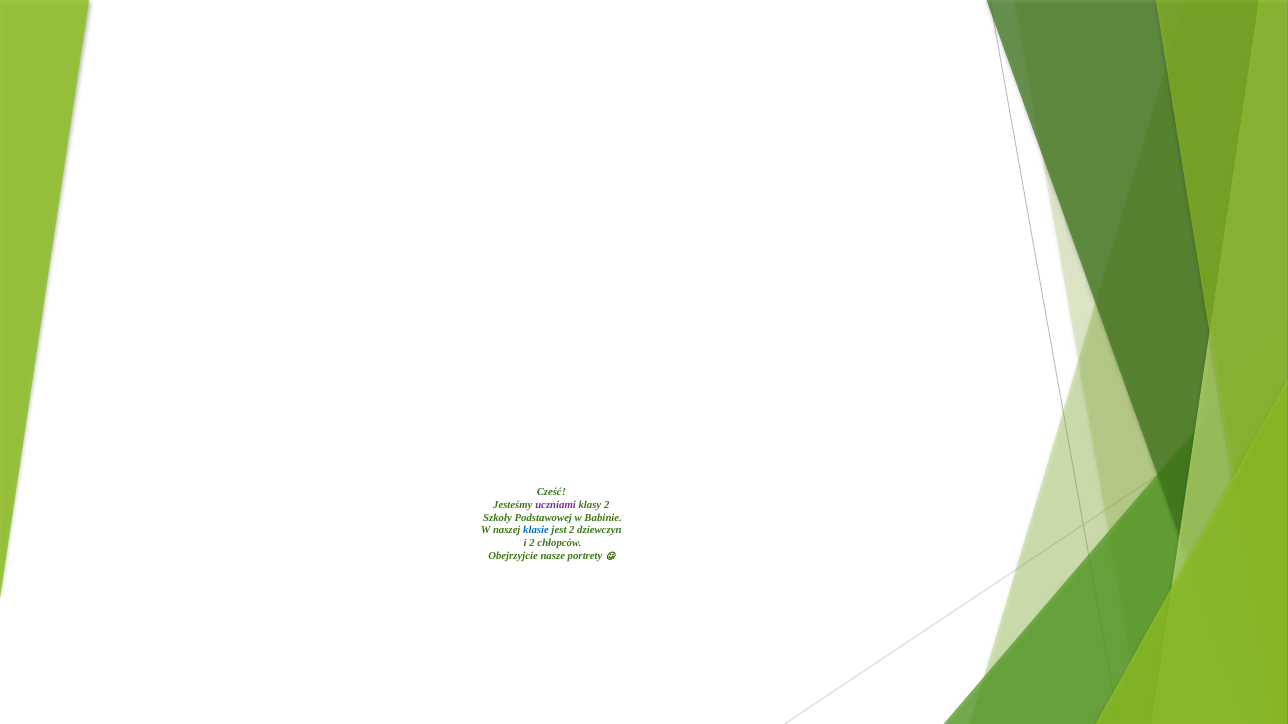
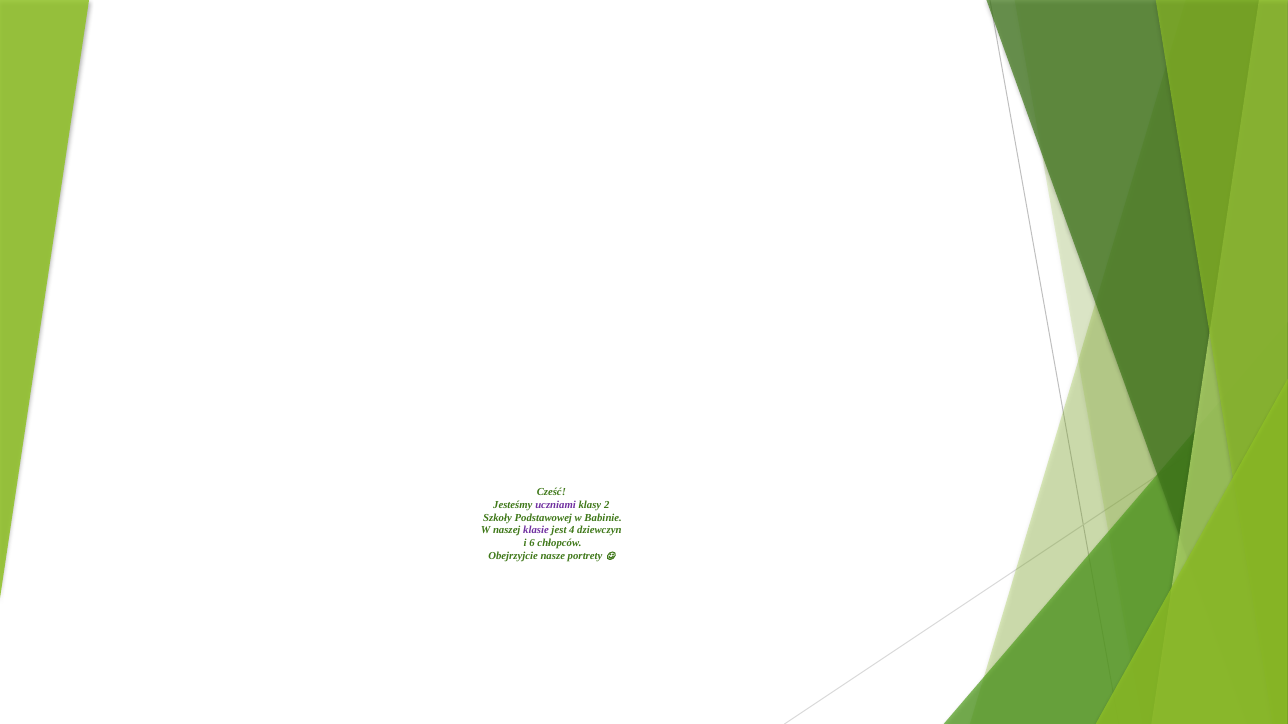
klasie colour: blue -> purple
jest 2: 2 -> 4
i 2: 2 -> 6
